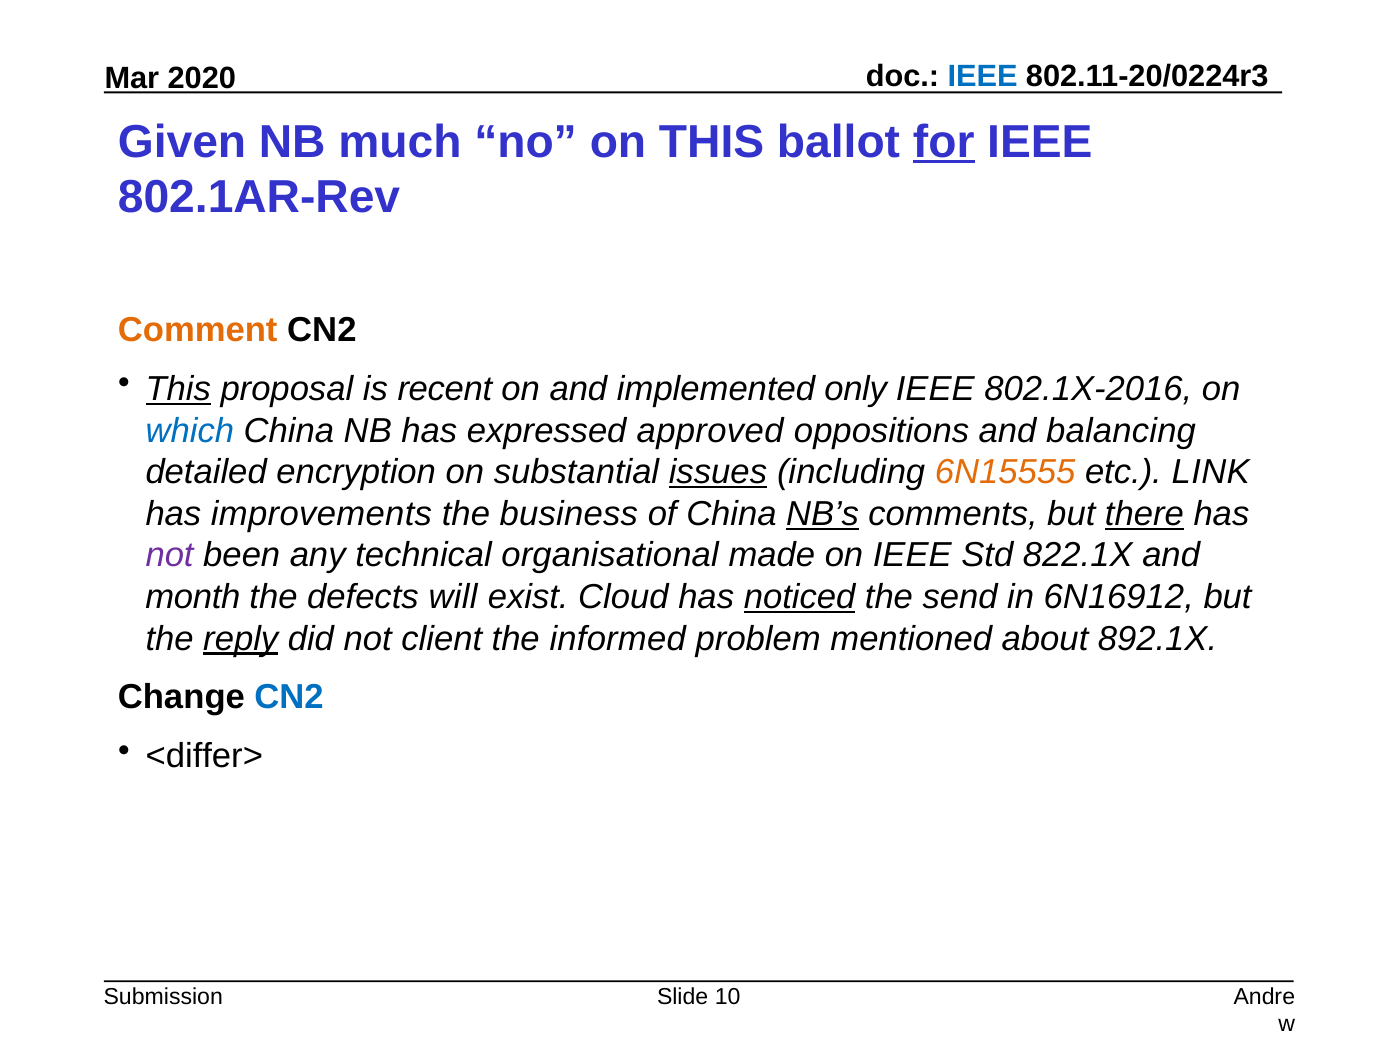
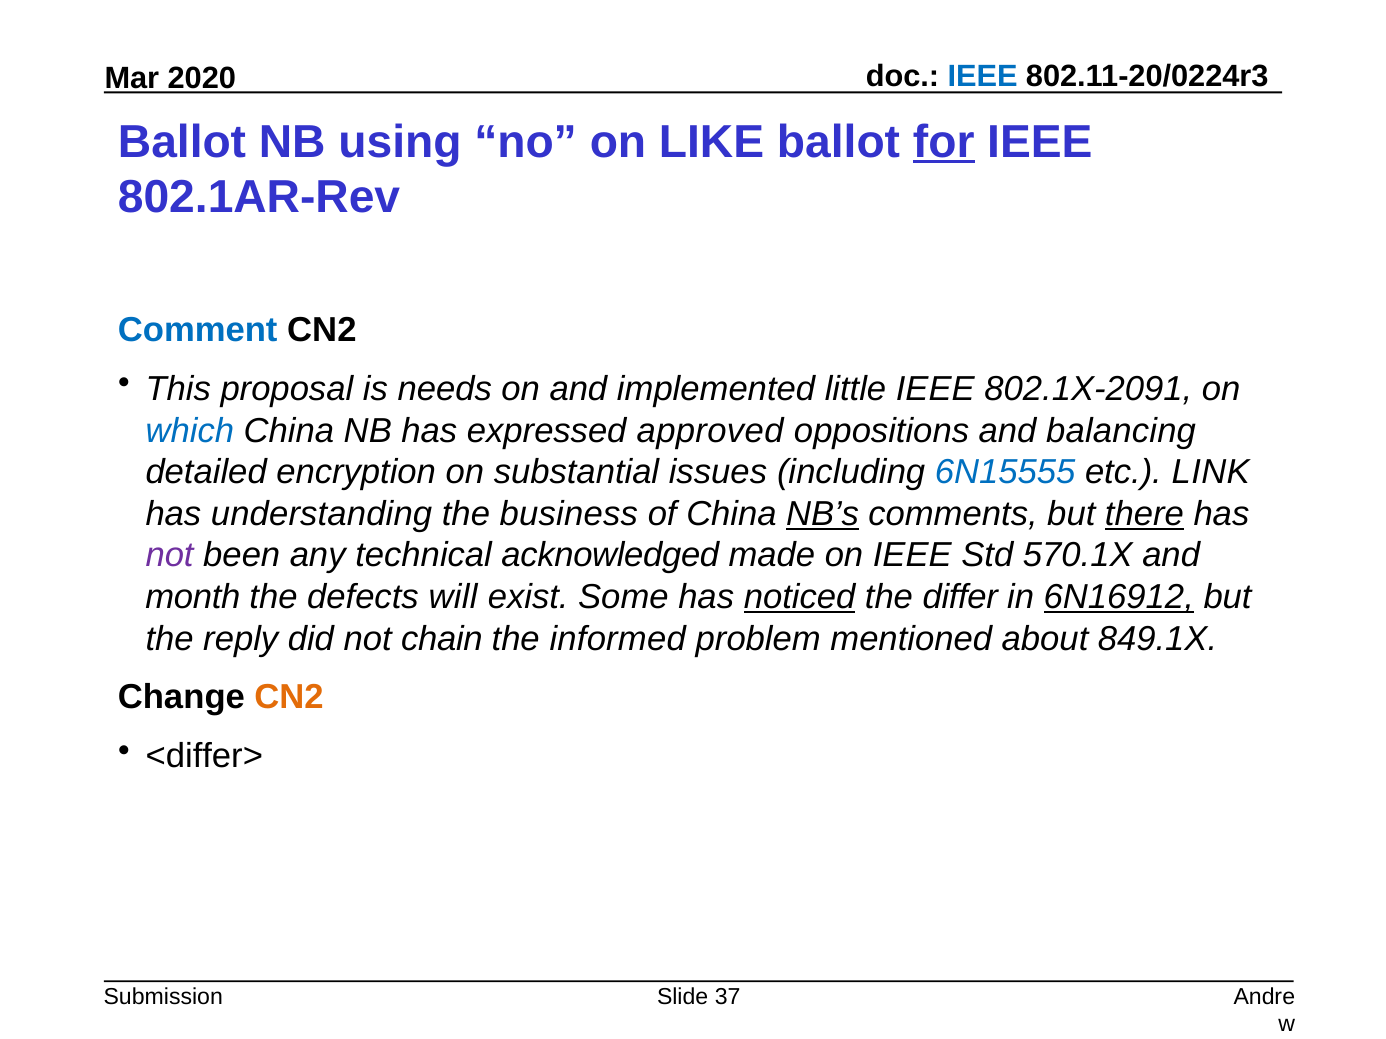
Given at (182, 142): Given -> Ballot
much: much -> using
on THIS: THIS -> LIKE
Comment colour: orange -> blue
This at (178, 389) underline: present -> none
recent: recent -> needs
only: only -> little
802.1X-2016: 802.1X-2016 -> 802.1X-2091
issues underline: present -> none
6N15555 colour: orange -> blue
improvements: improvements -> understanding
organisational: organisational -> acknowledged
822.1X: 822.1X -> 570.1X
Cloud: Cloud -> Some
send: send -> differ
6N16912 underline: none -> present
reply underline: present -> none
client: client -> chain
892.1X: 892.1X -> 849.1X
CN2 at (289, 698) colour: blue -> orange
10: 10 -> 37
